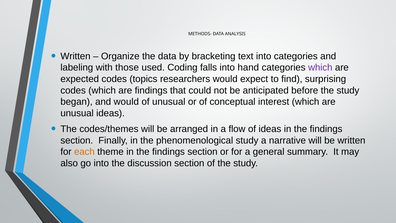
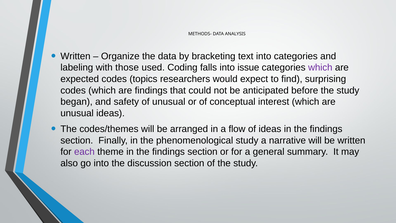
hand: hand -> issue
and would: would -> safety
each colour: orange -> purple
